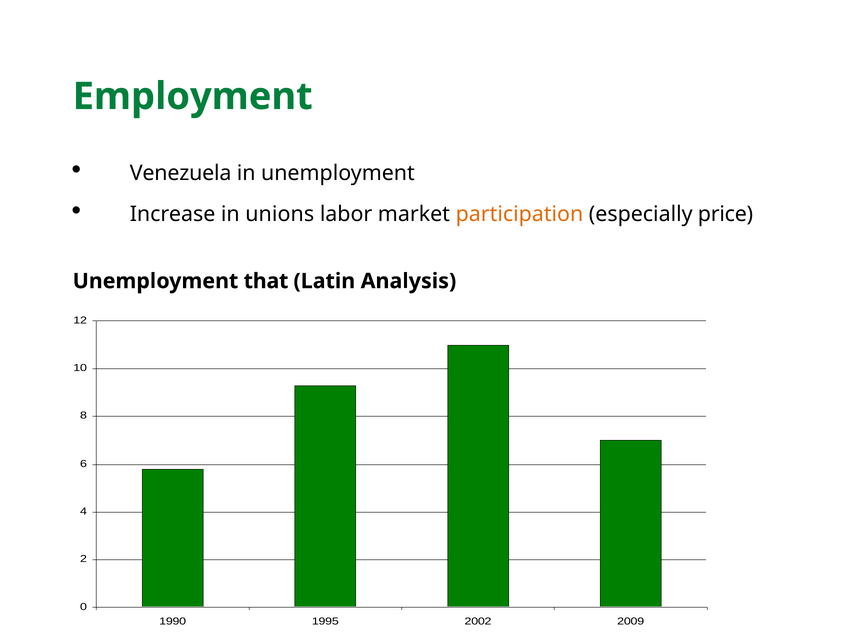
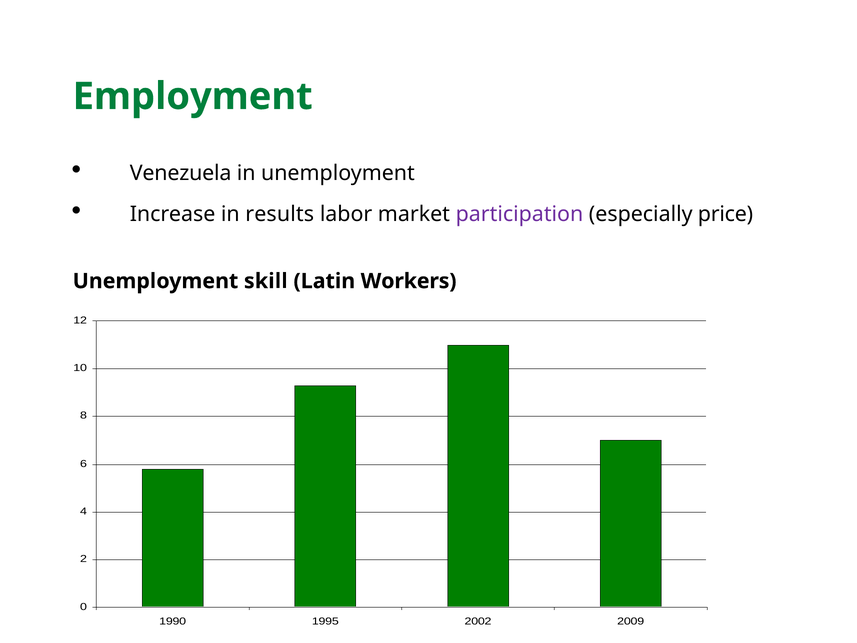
unions: unions -> results
participation colour: orange -> purple
that: that -> skill
Analysis: Analysis -> Workers
